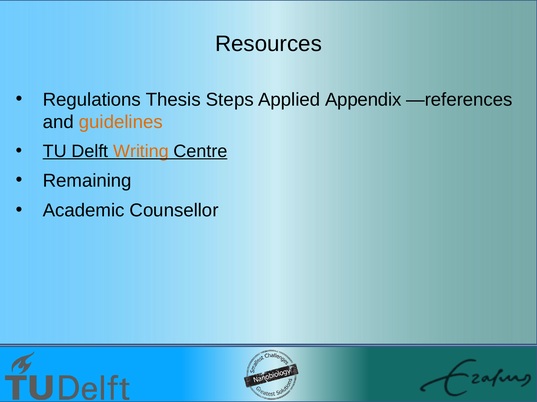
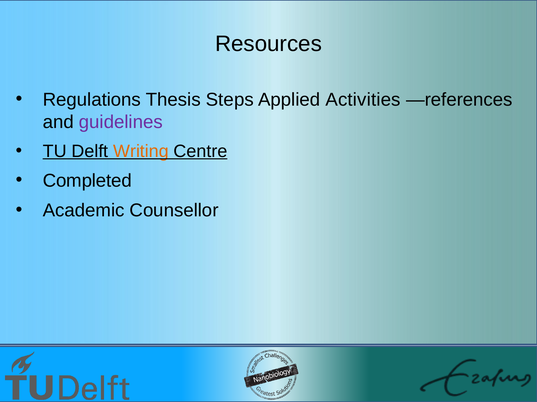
Appendix: Appendix -> Activities
guidelines colour: orange -> purple
Remaining: Remaining -> Completed
